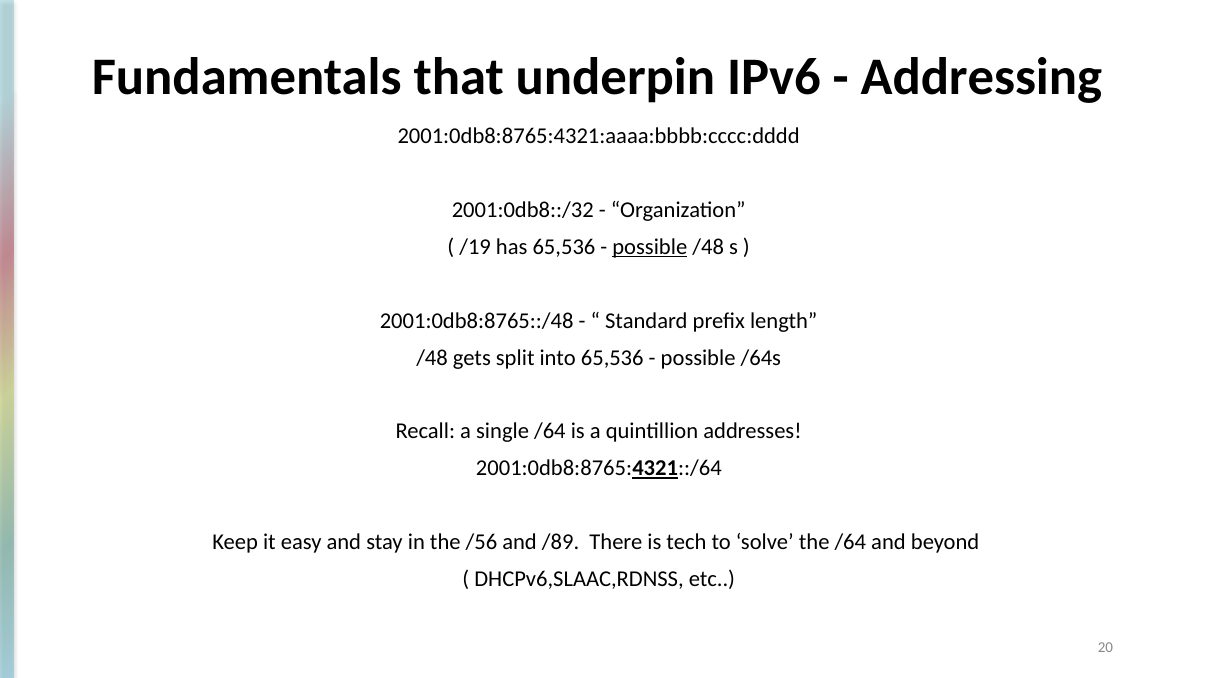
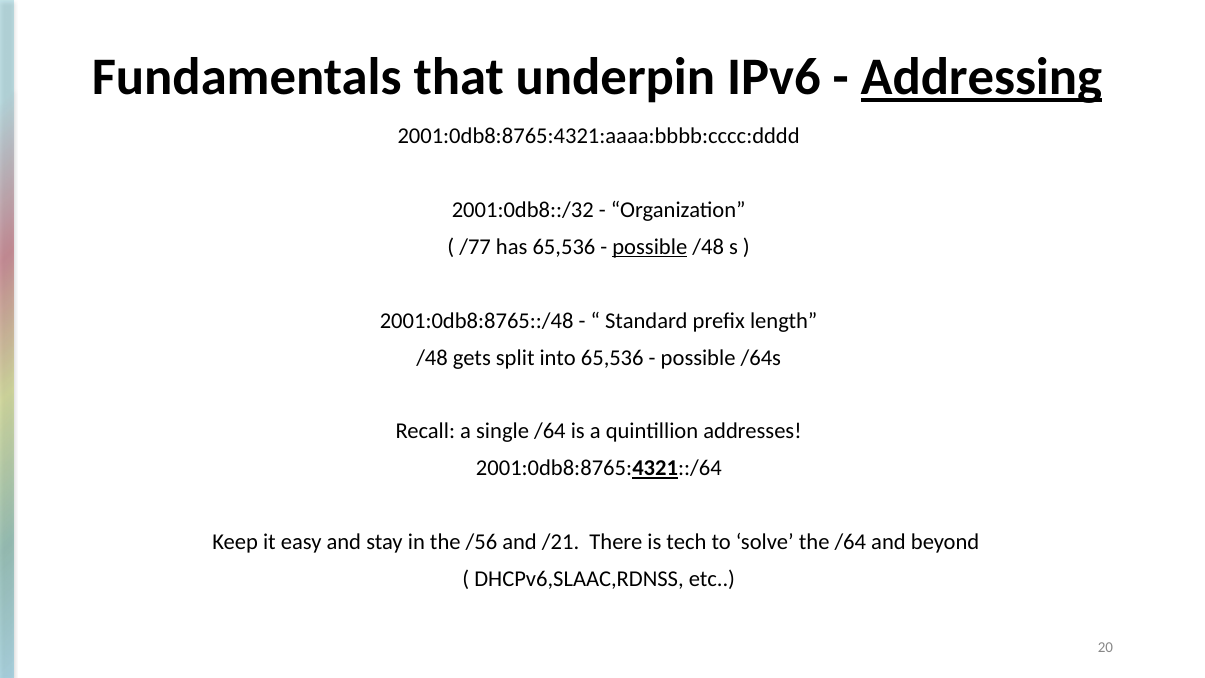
Addressing underline: none -> present
/19: /19 -> /77
/89: /89 -> /21
